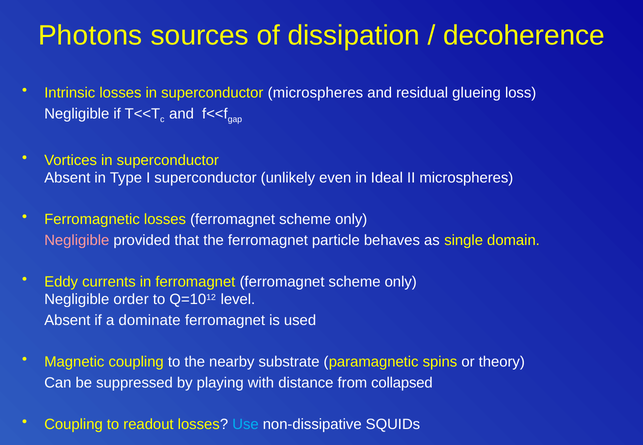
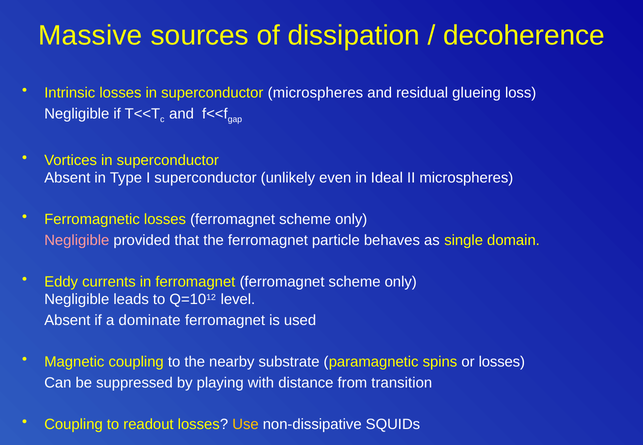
Photons: Photons -> Massive
order: order -> leads
or theory: theory -> losses
collapsed: collapsed -> transition
Use colour: light blue -> yellow
